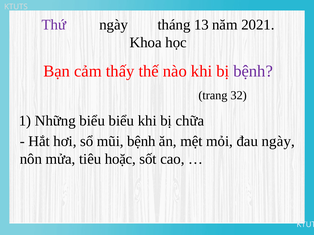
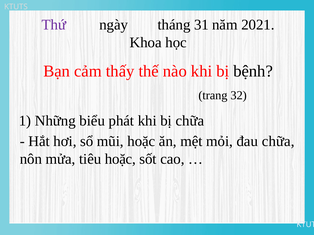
13: 13 -> 31
bệnh at (253, 71) colour: purple -> black
biểu biểu: biểu -> phát
mũi bệnh: bệnh -> hoặc
đau ngày: ngày -> chữa
